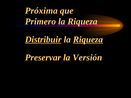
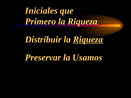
Próxima: Próxima -> Iniciales
Distribuir underline: present -> none
Versión: Versión -> Usamos
